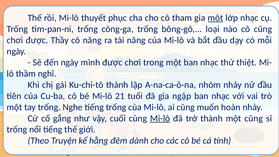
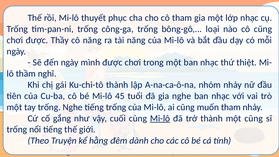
một at (215, 18) underline: present -> none
21: 21 -> 45
gia ngập: ngập -> nghe
muốn hoàn: hoàn -> tham
